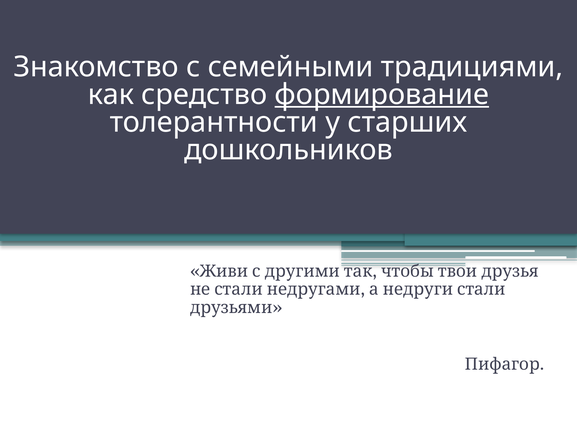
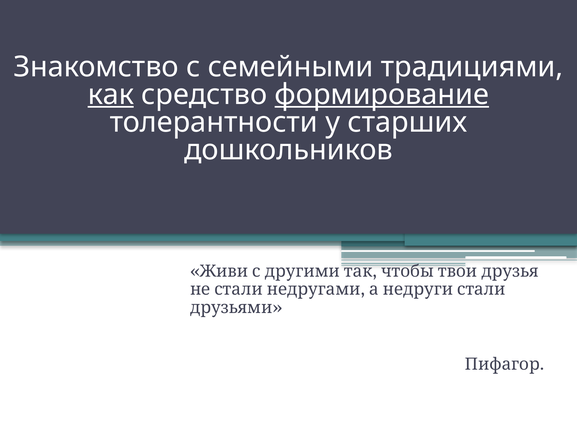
как underline: none -> present
